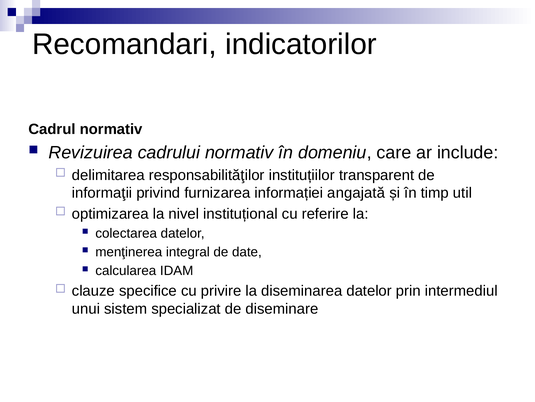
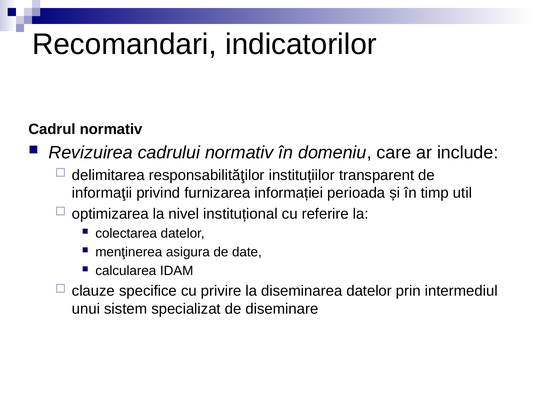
angajată: angajată -> perioada
integral: integral -> asigura
